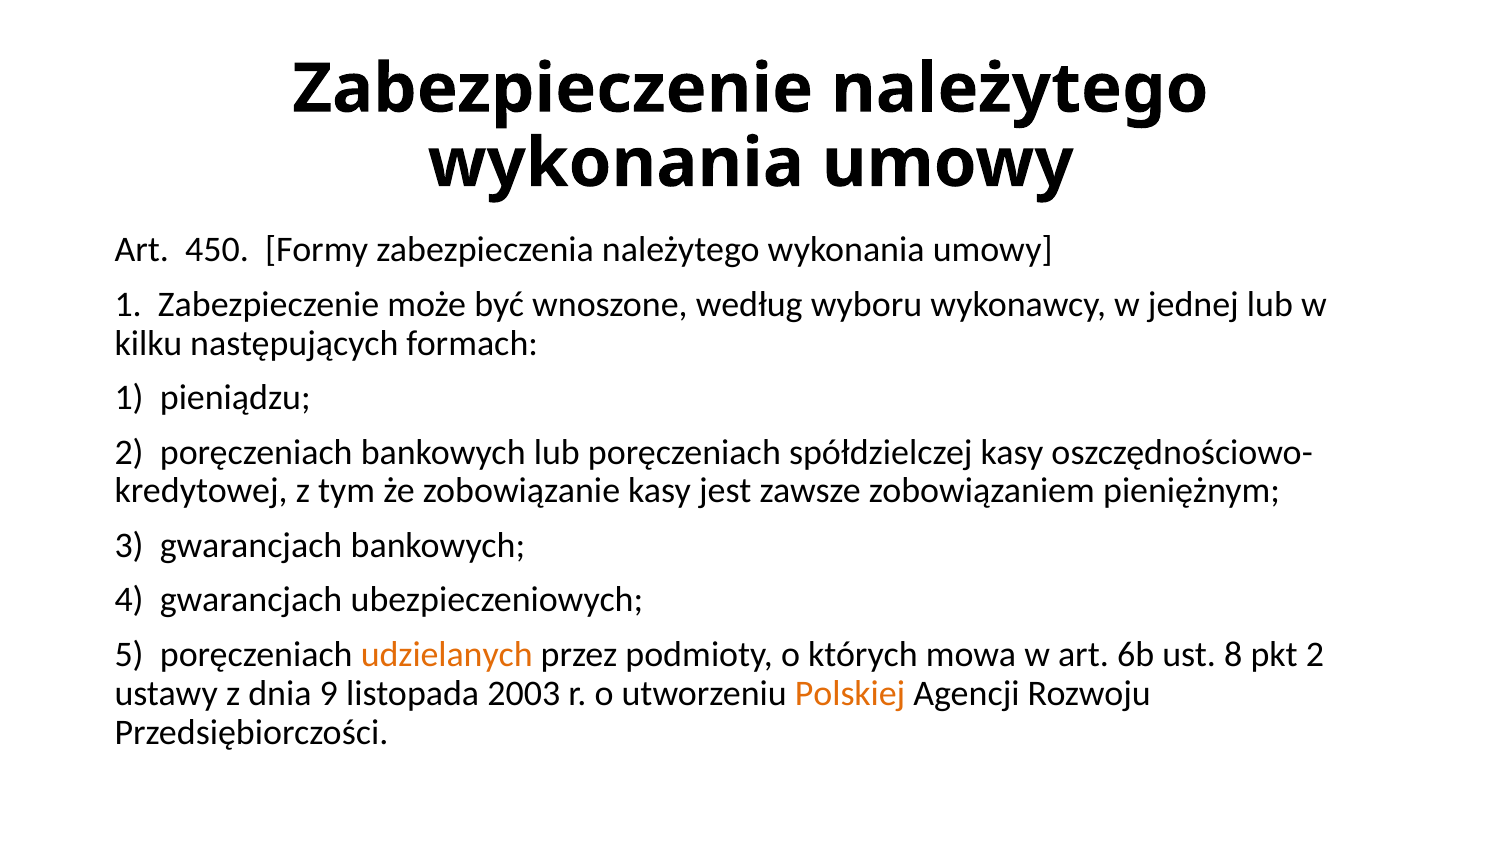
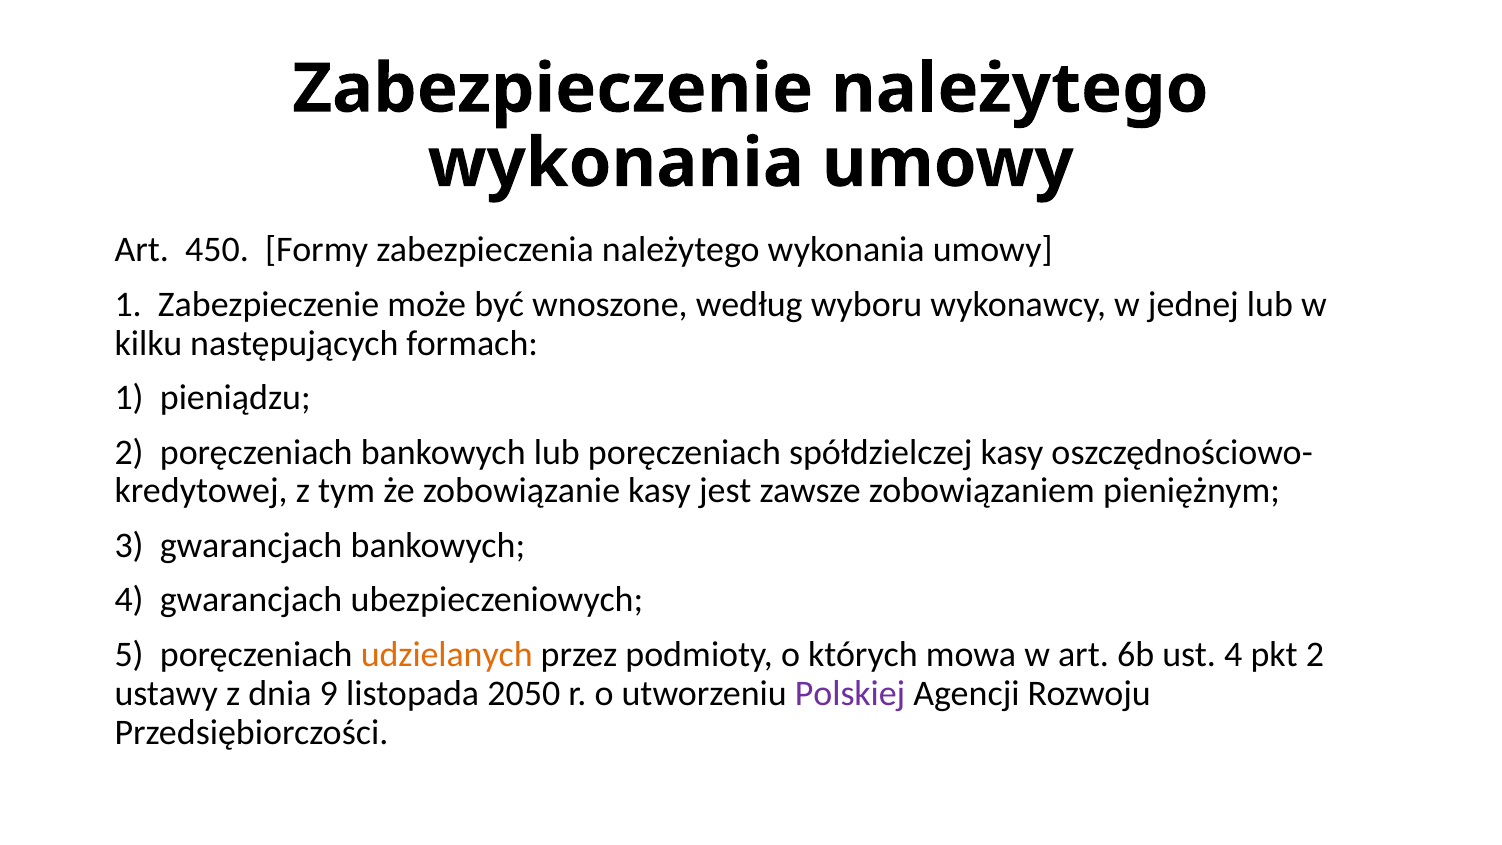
ust 8: 8 -> 4
2003: 2003 -> 2050
Polskiej colour: orange -> purple
